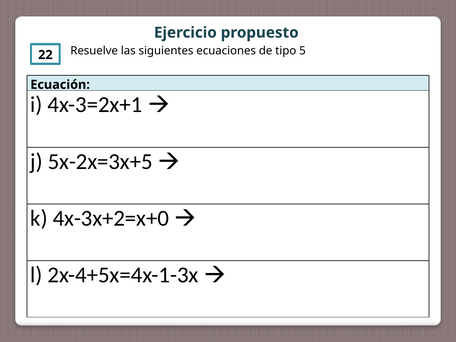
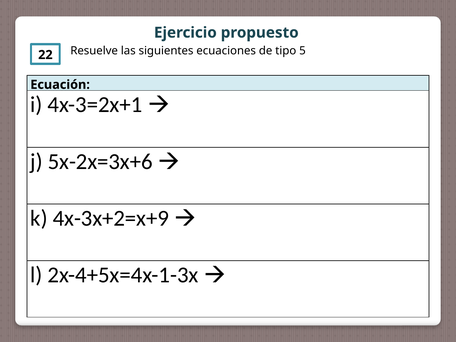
5x-2x=3x+5: 5x-2x=3x+5 -> 5x-2x=3x+6
4x-3x+2=x+0: 4x-3x+2=x+0 -> 4x-3x+2=x+9
